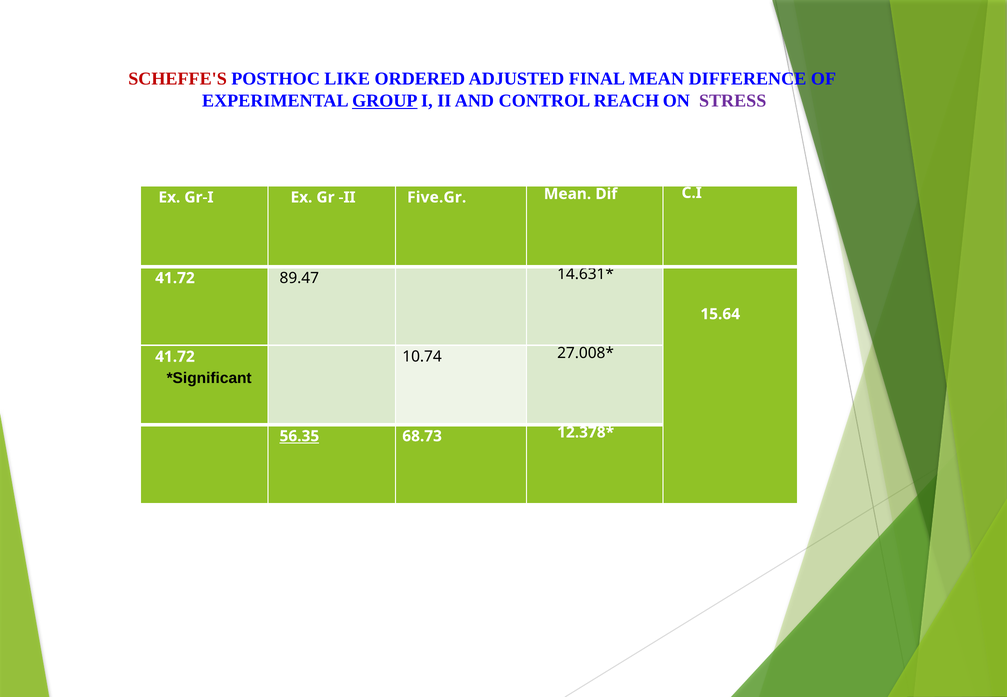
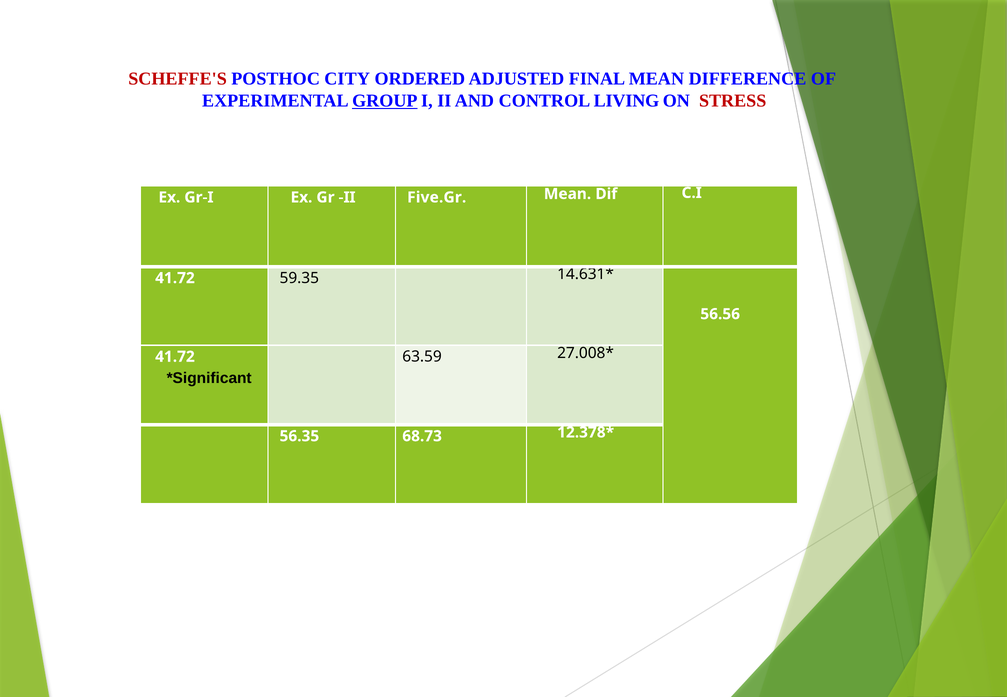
LIKE: LIKE -> CITY
REACH: REACH -> LIVING
STRESS colour: purple -> red
89.47: 89.47 -> 59.35
15.64: 15.64 -> 56.56
10.74: 10.74 -> 63.59
56.35 underline: present -> none
